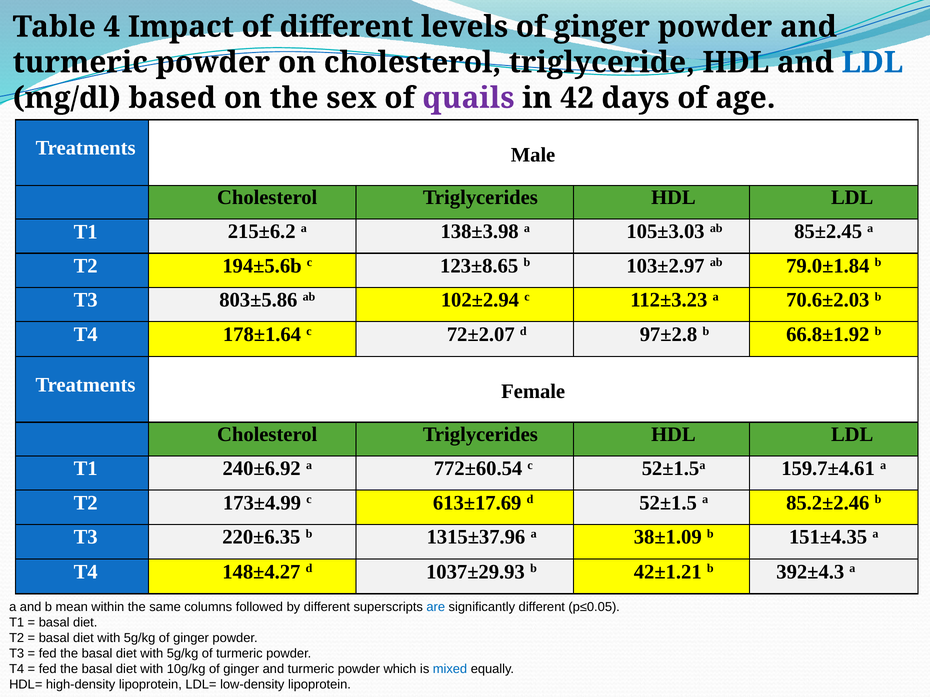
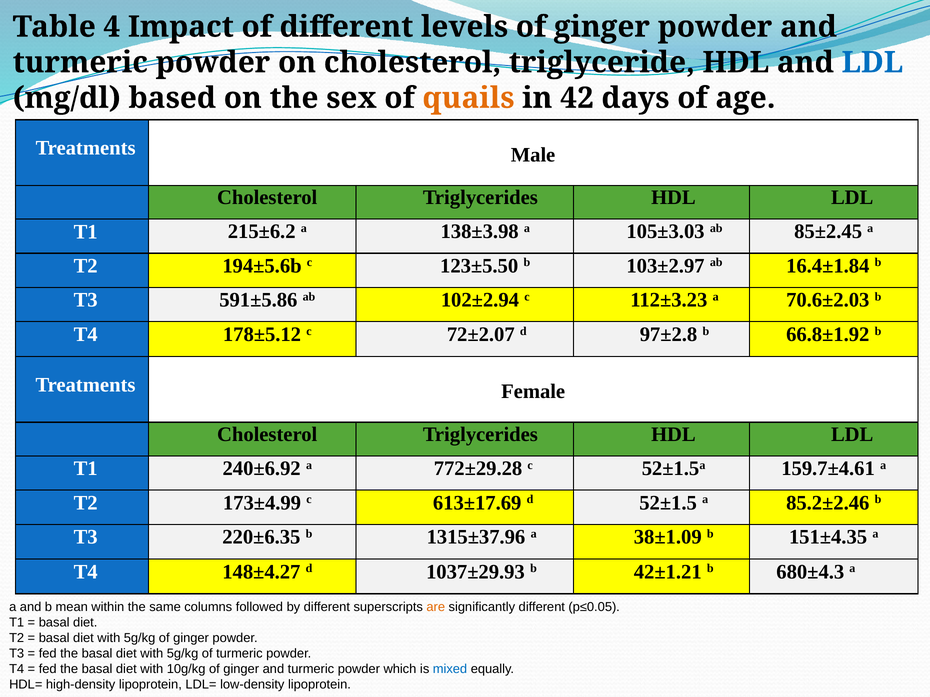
quails colour: purple -> orange
123±8.65: 123±8.65 -> 123±5.50
79.0±1.84: 79.0±1.84 -> 16.4±1.84
803±5.86: 803±5.86 -> 591±5.86
178±1.64: 178±1.64 -> 178±5.12
772±60.54: 772±60.54 -> 772±29.28
392±4.3: 392±4.3 -> 680±4.3
are colour: blue -> orange
